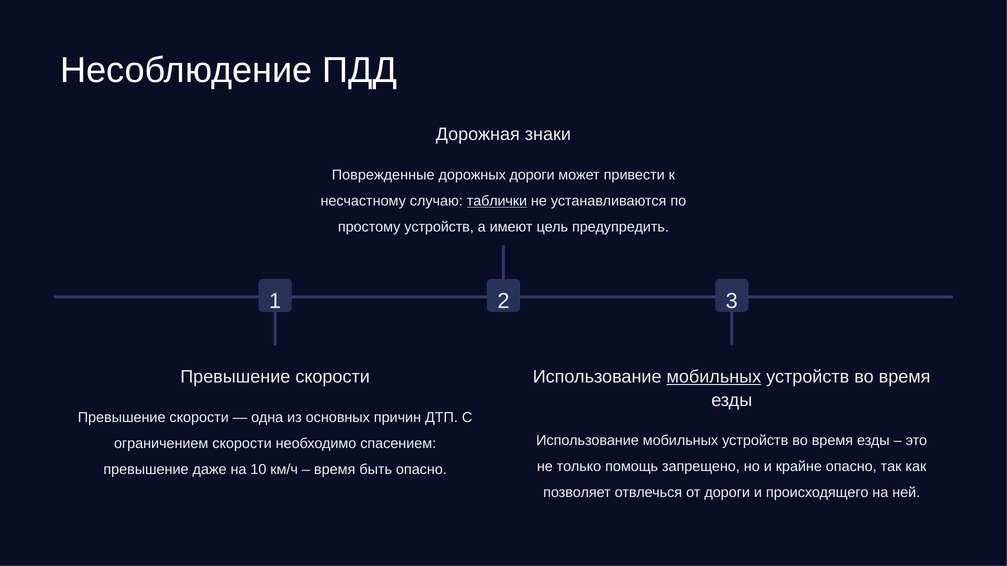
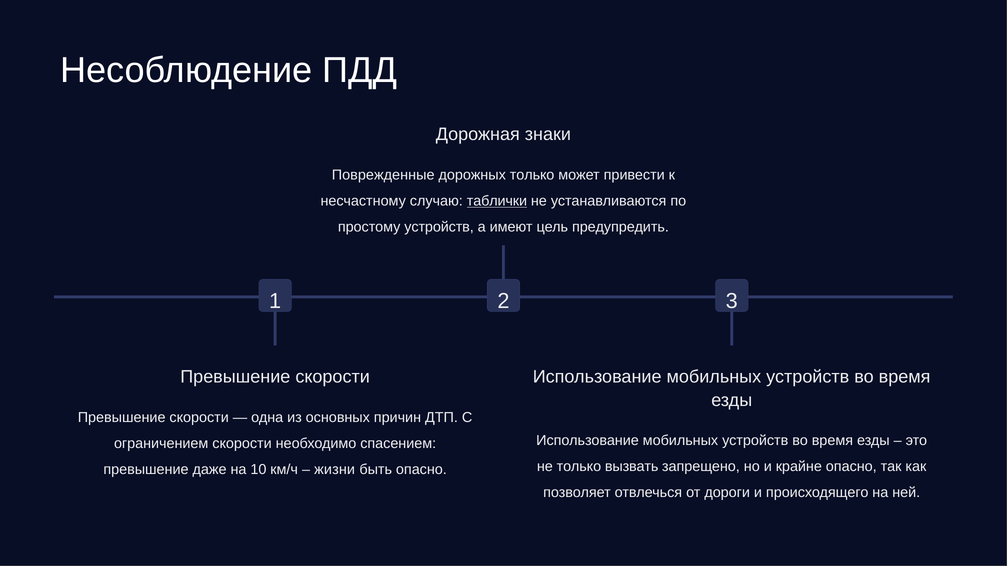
дорожных дороги: дороги -> только
мобильных at (714, 377) underline: present -> none
помощь: помощь -> вызвать
время at (335, 470): время -> жизни
